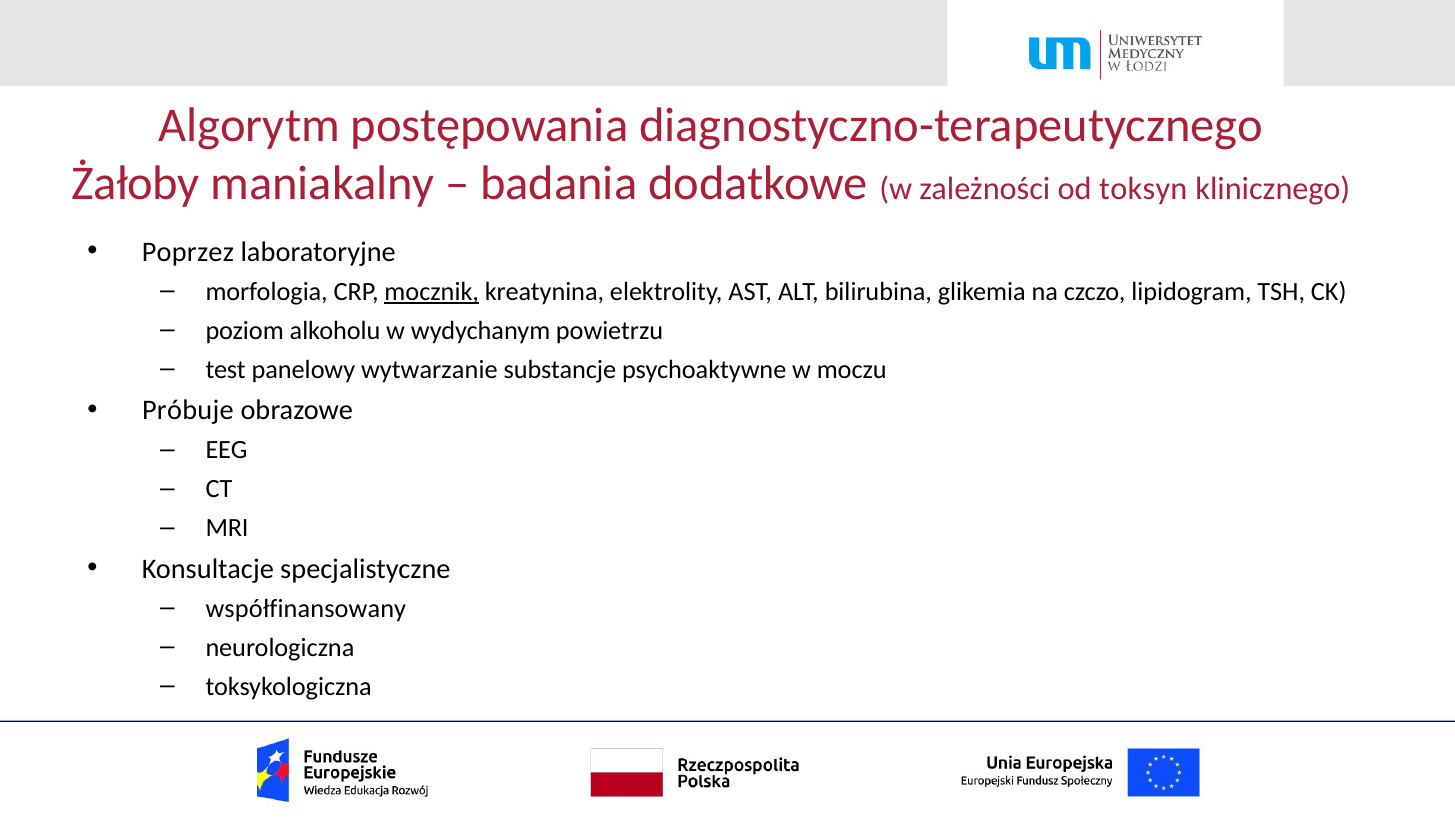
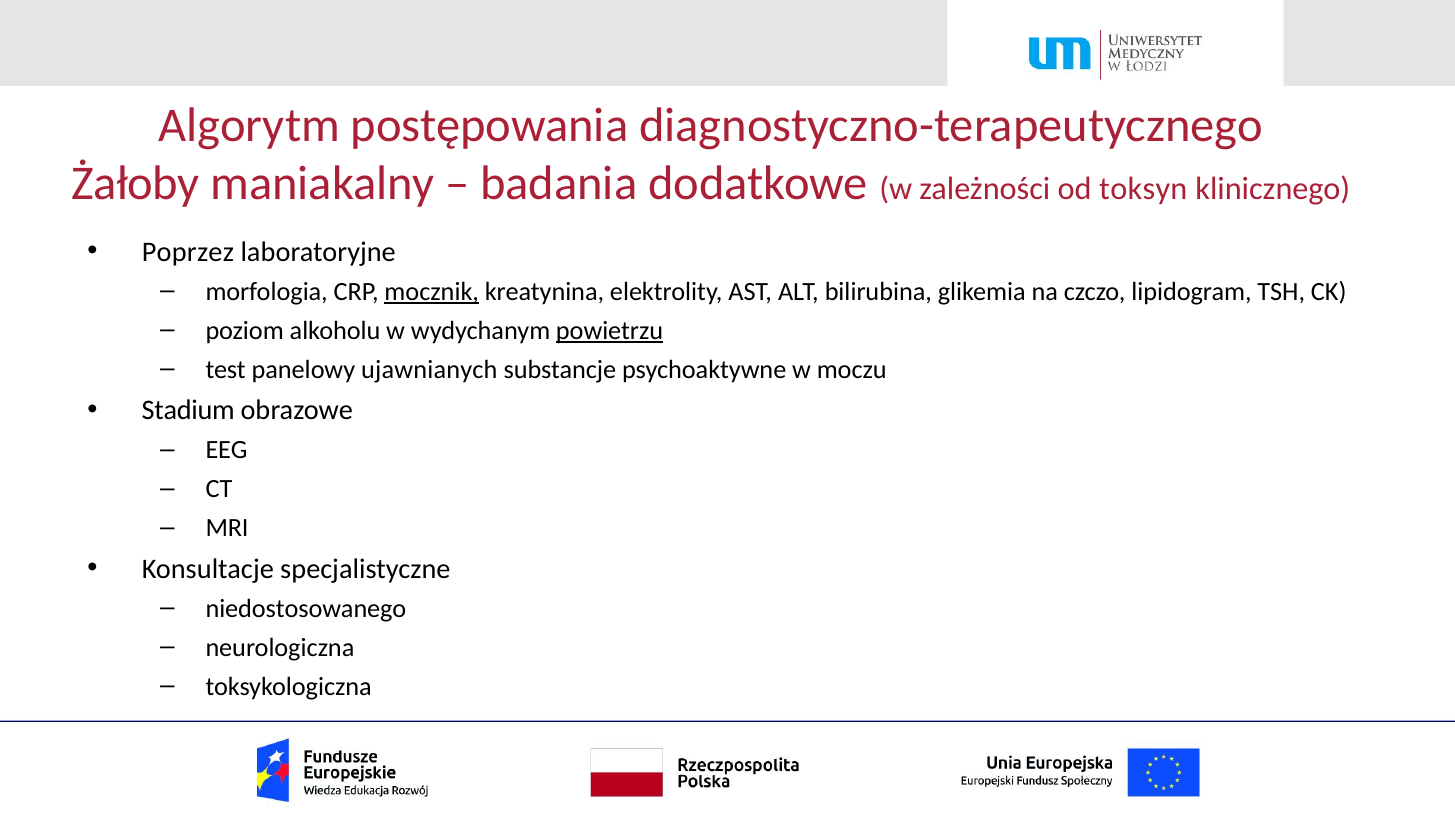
powietrzu underline: none -> present
wytwarzanie: wytwarzanie -> ujawnianych
Próbuje: Próbuje -> Stadium
współfinansowany: współfinansowany -> niedostosowanego
